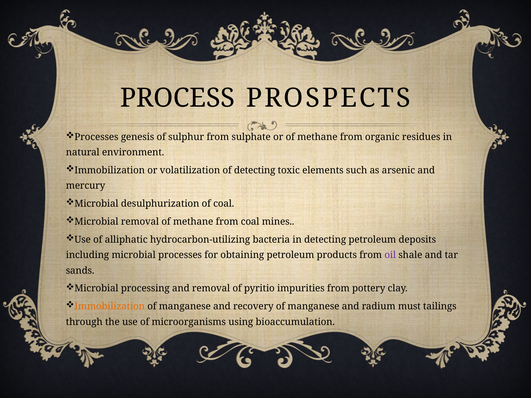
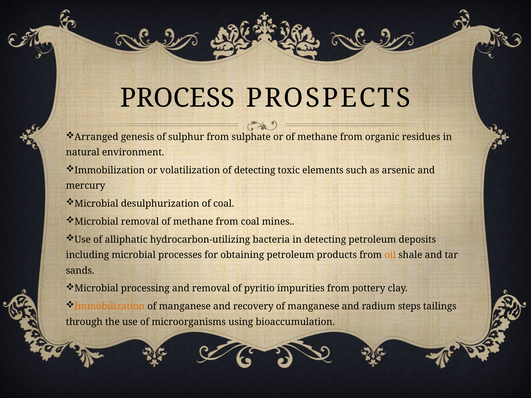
Processes at (96, 137): Processes -> Arranged
oil colour: purple -> orange
must: must -> steps
